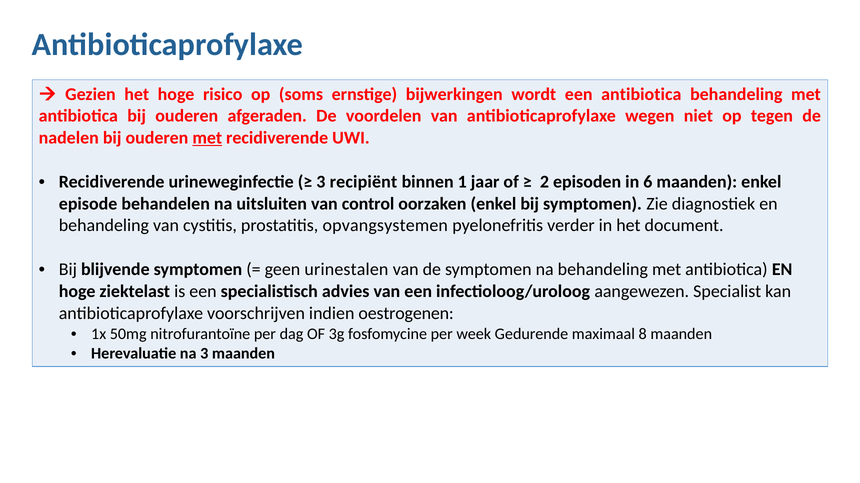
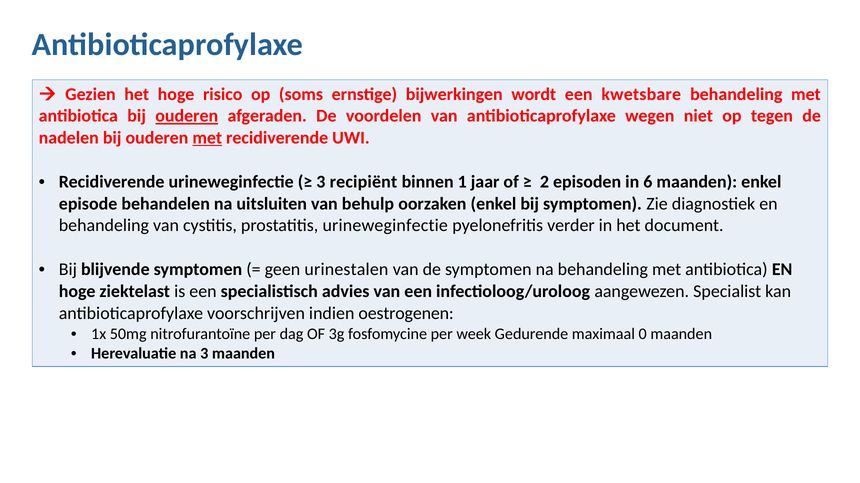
een antibiotica: antibiotica -> kwetsbare
ouderen at (187, 116) underline: none -> present
control: control -> behulp
prostatitis opvangsystemen: opvangsystemen -> urineweginfectie
8: 8 -> 0
